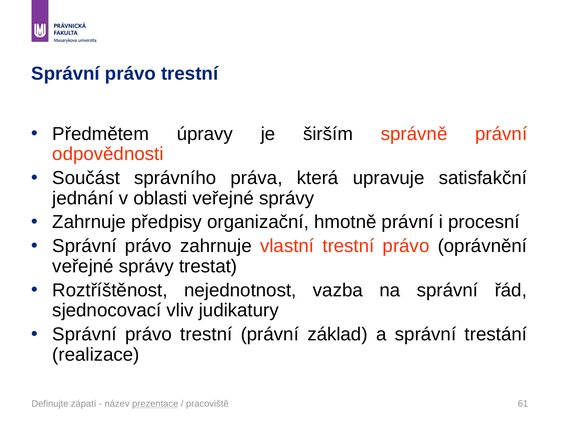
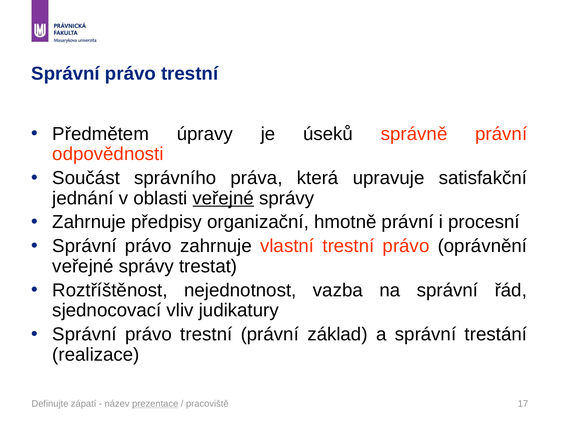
širším: širším -> úseků
veřejné at (223, 198) underline: none -> present
61: 61 -> 17
